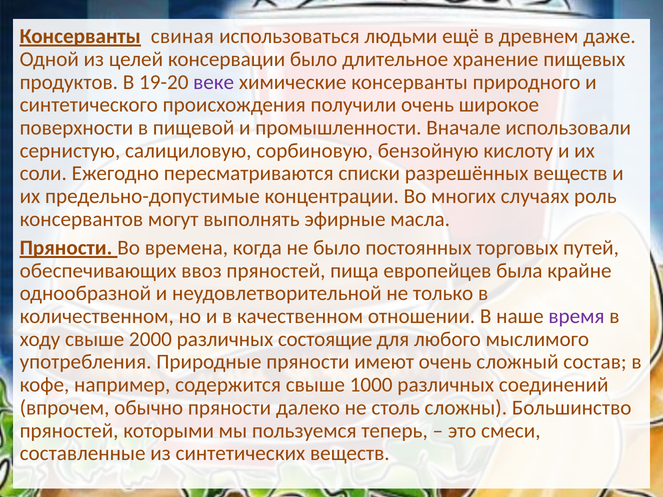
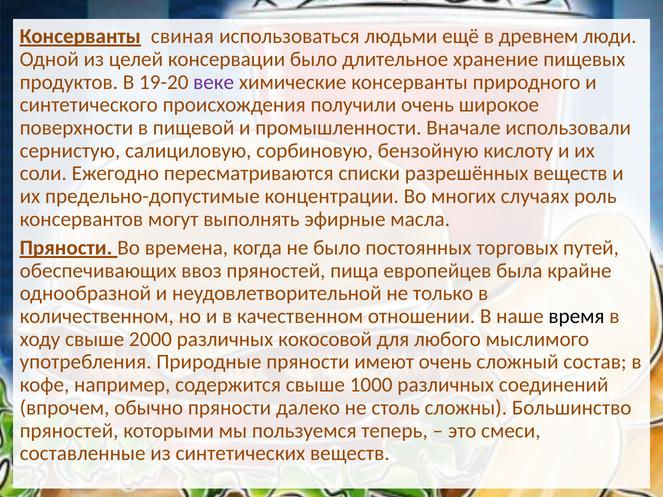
даже: даже -> люди
время colour: purple -> black
состоящие: состоящие -> кокосовой
